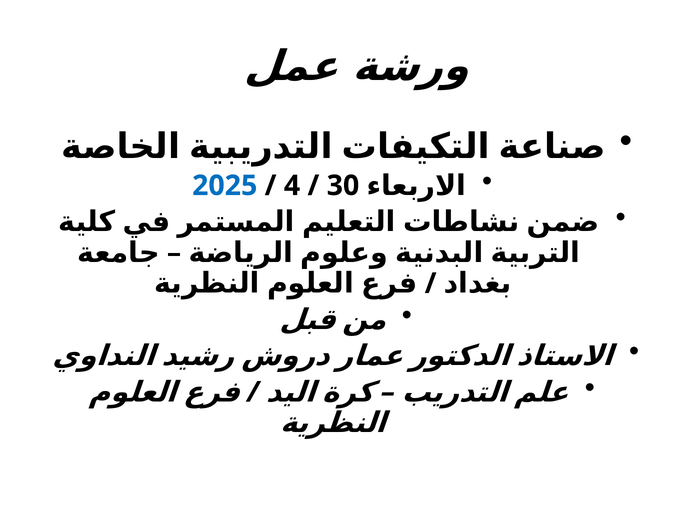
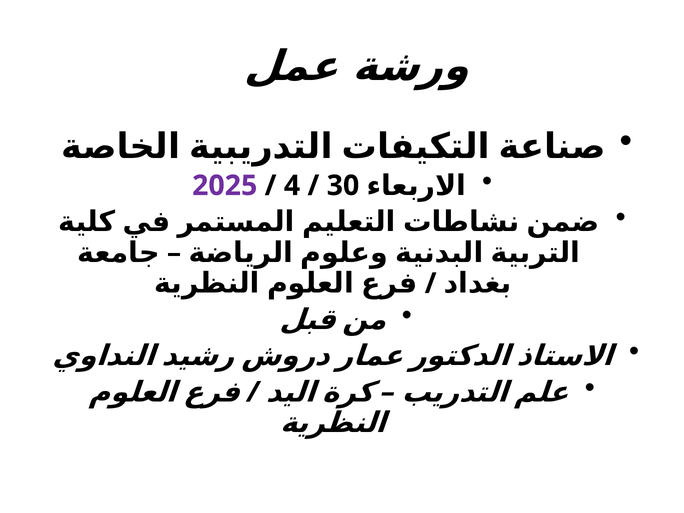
2025 colour: blue -> purple
